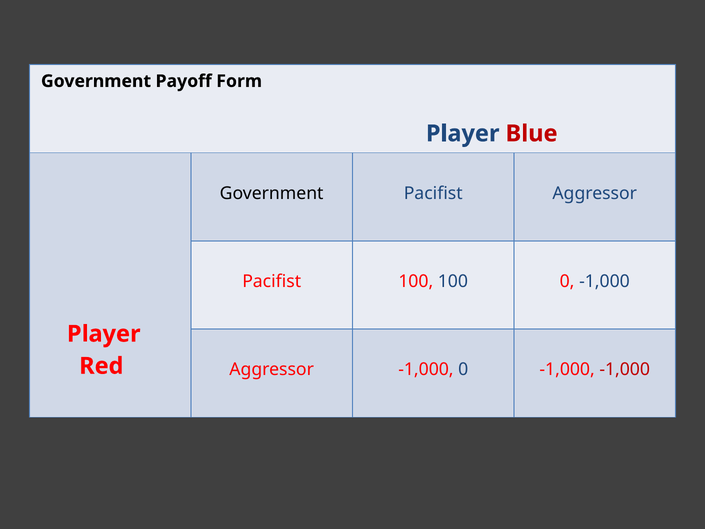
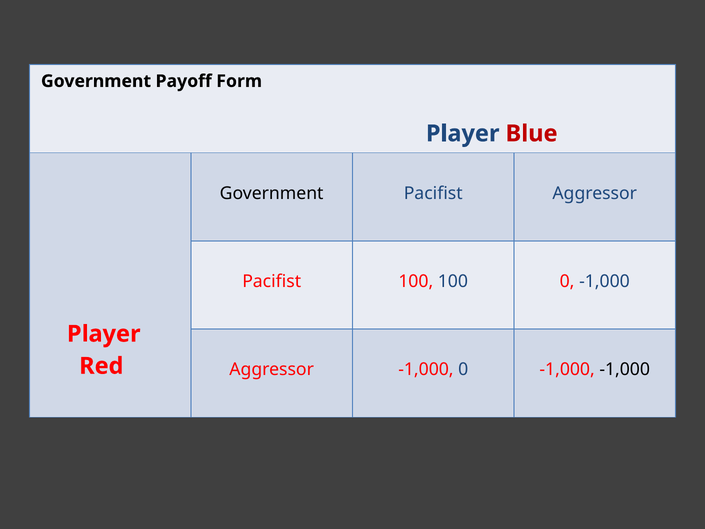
-1,000 at (625, 369) colour: red -> black
